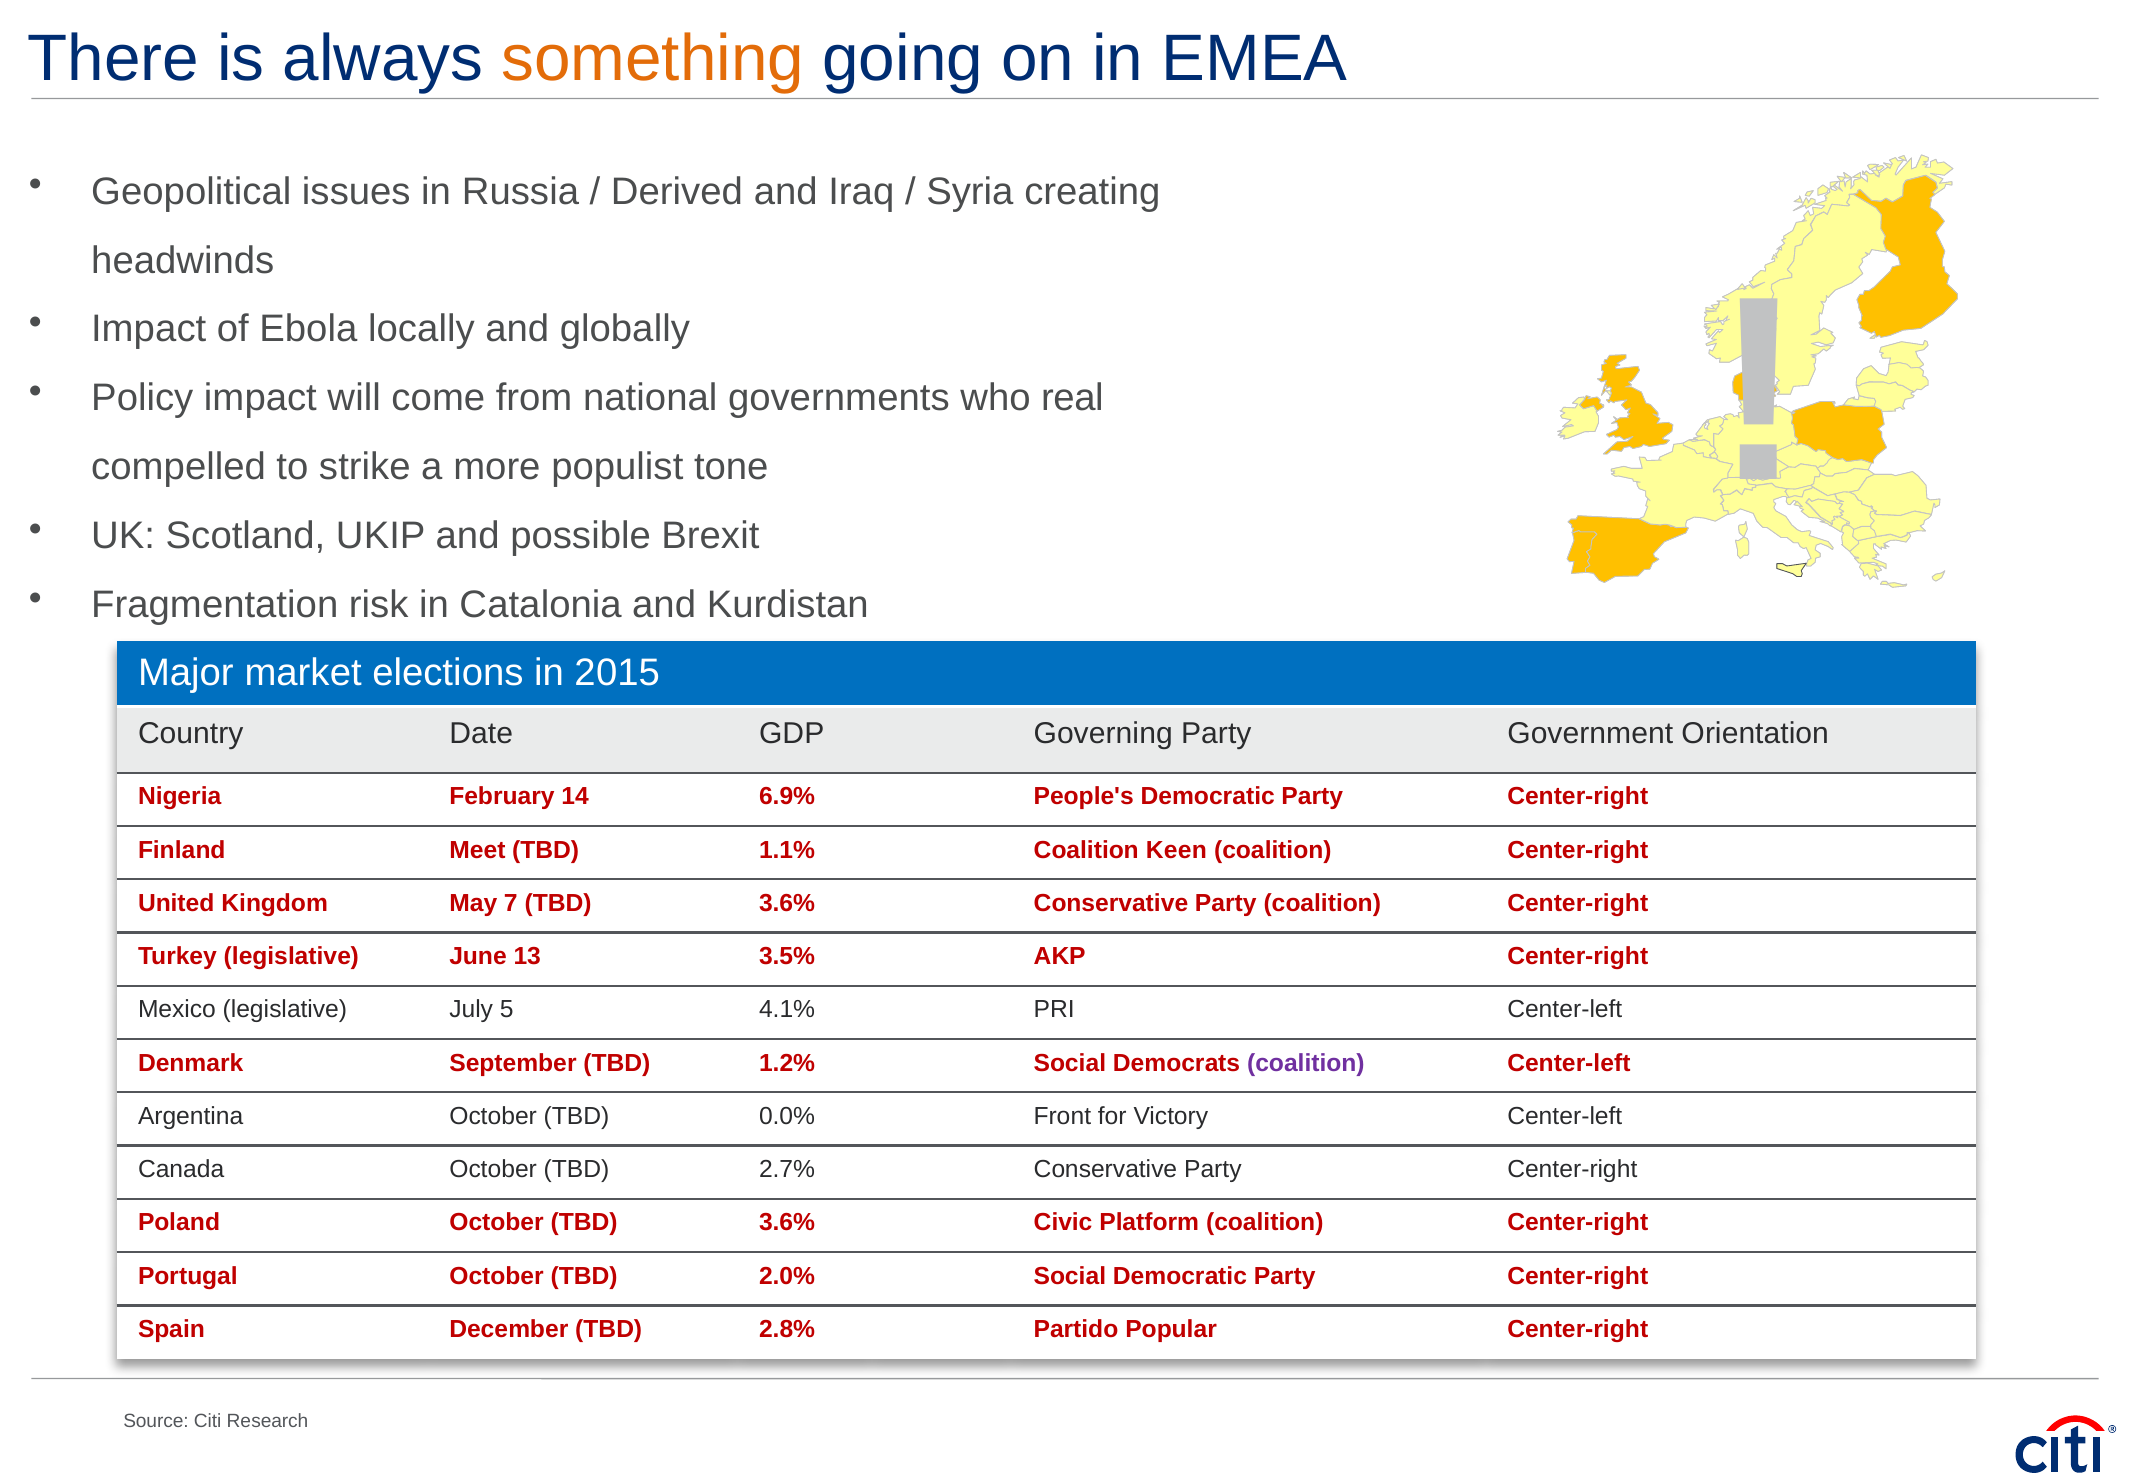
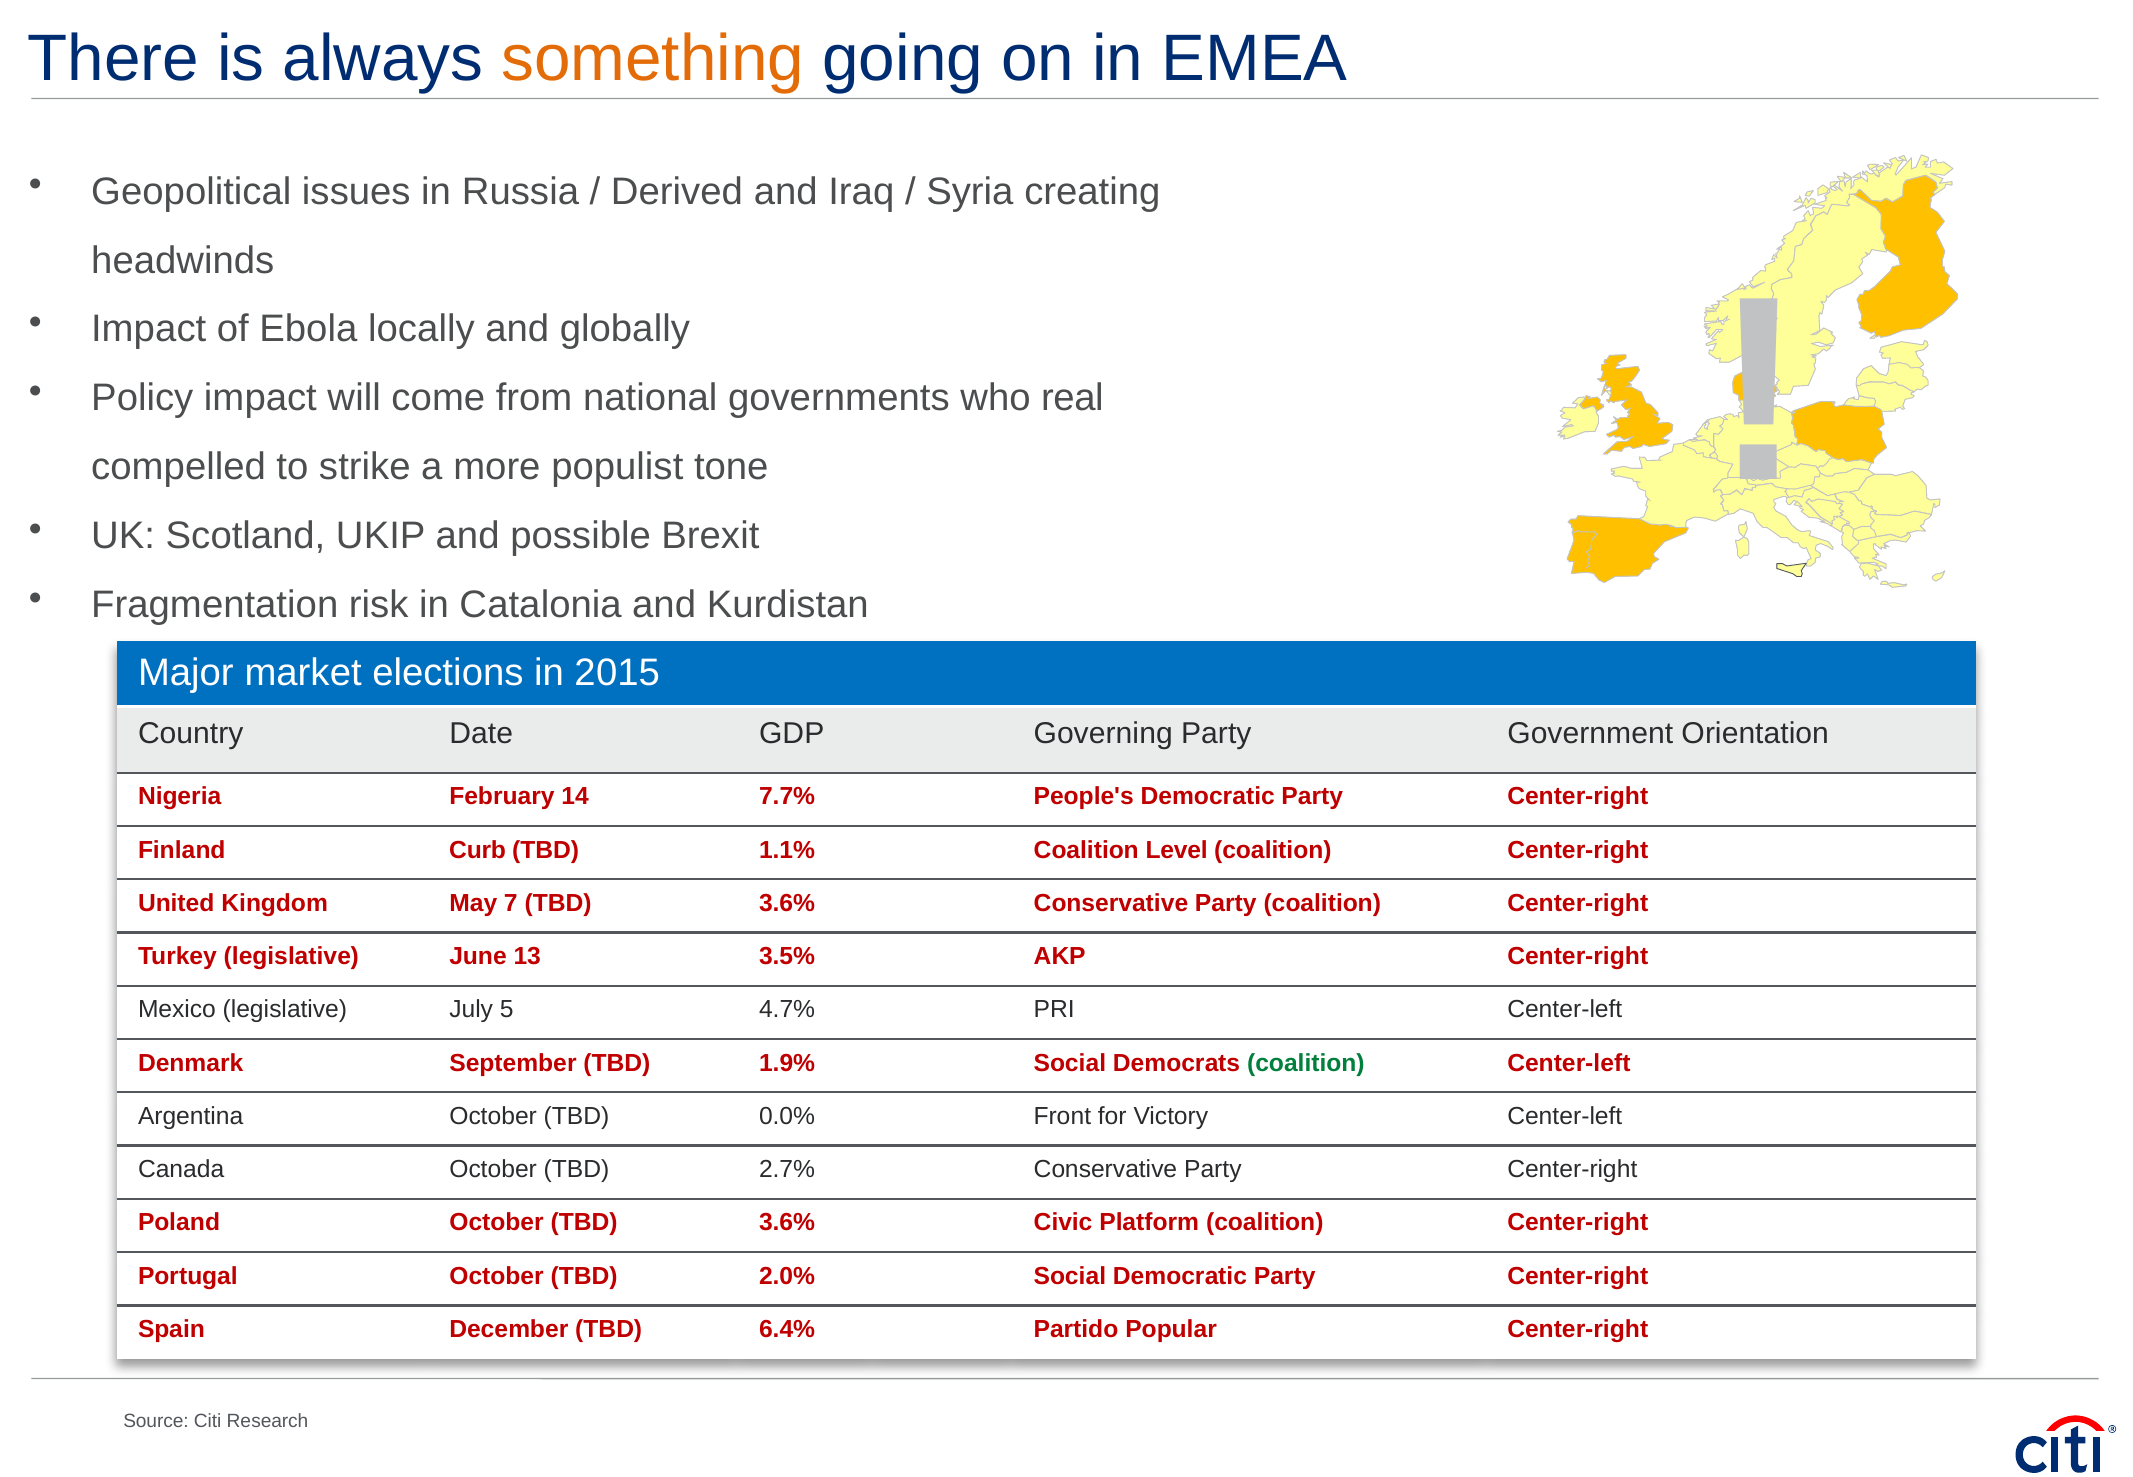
6.9%: 6.9% -> 7.7%
Meet: Meet -> Curb
Keen: Keen -> Level
4.1%: 4.1% -> 4.7%
1.2%: 1.2% -> 1.9%
coalition at (1306, 1063) colour: purple -> green
2.8%: 2.8% -> 6.4%
